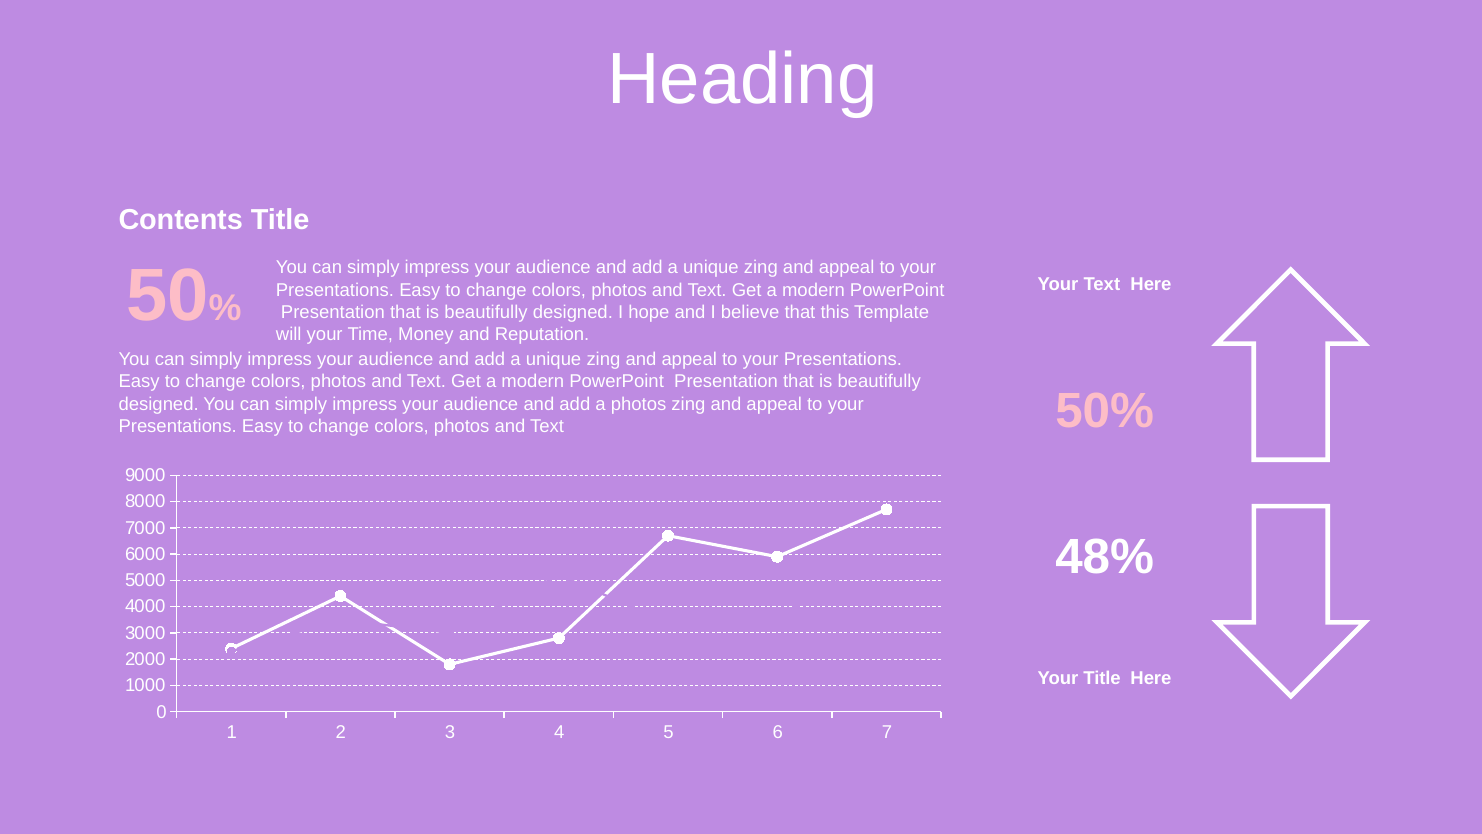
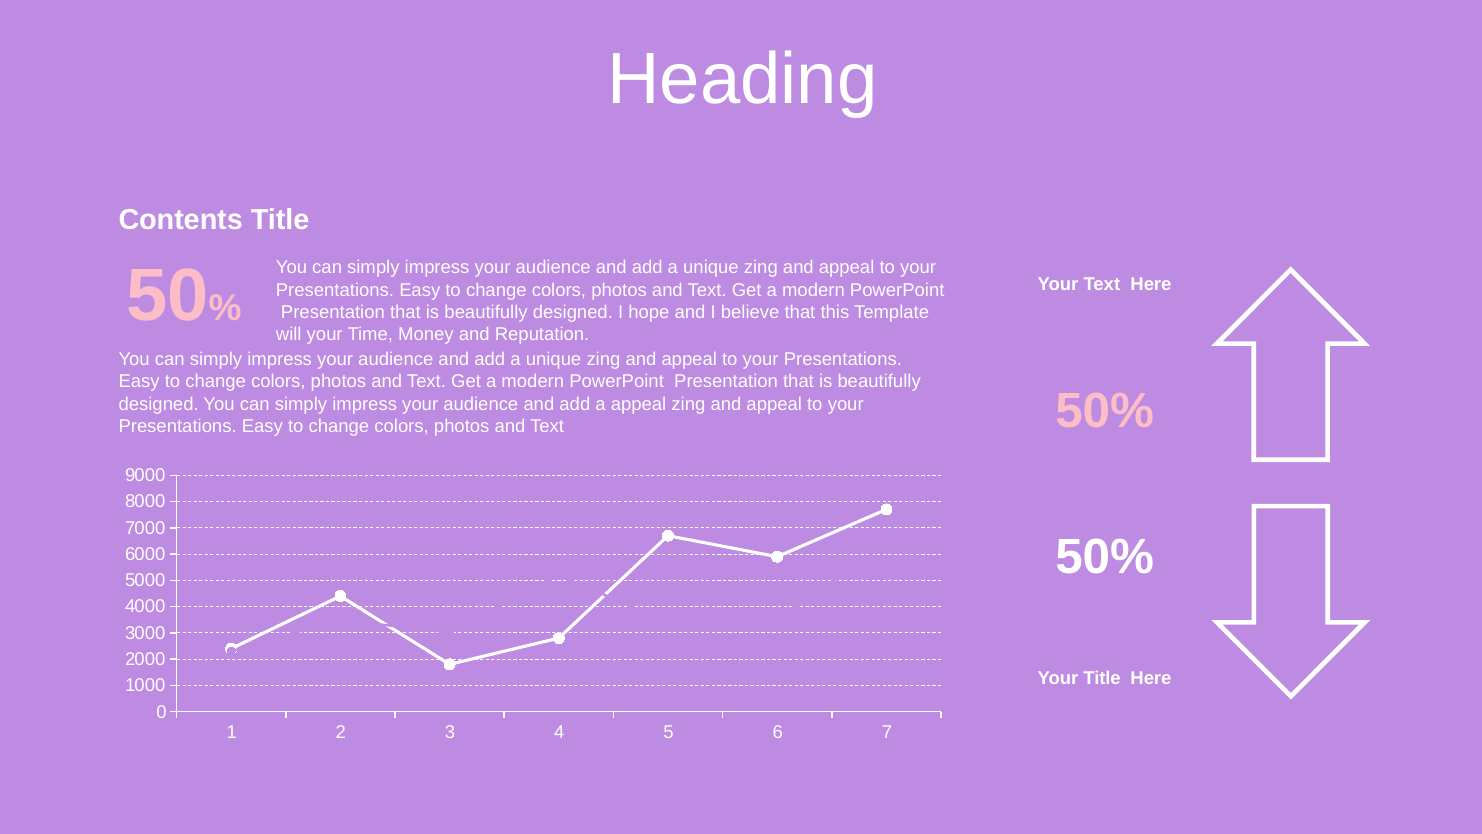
a photos: photos -> appeal
48% at (1105, 557): 48% -> 50%
